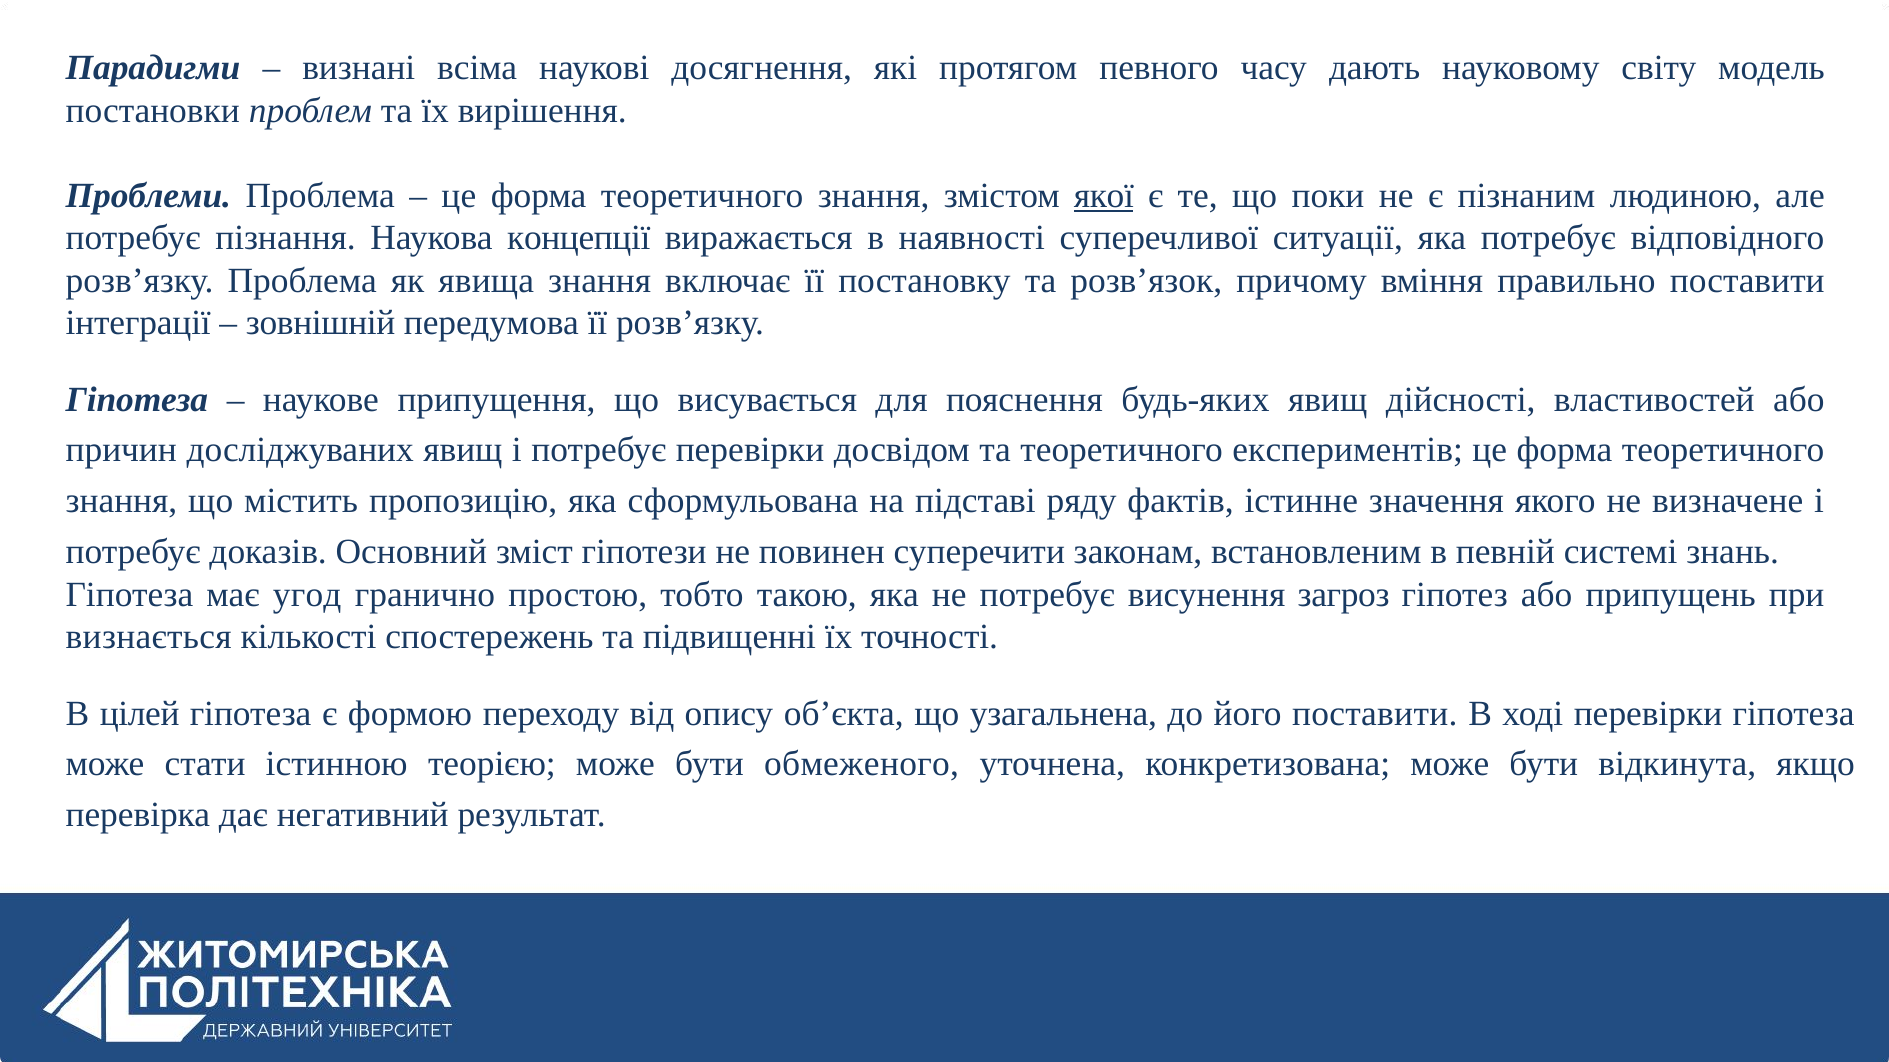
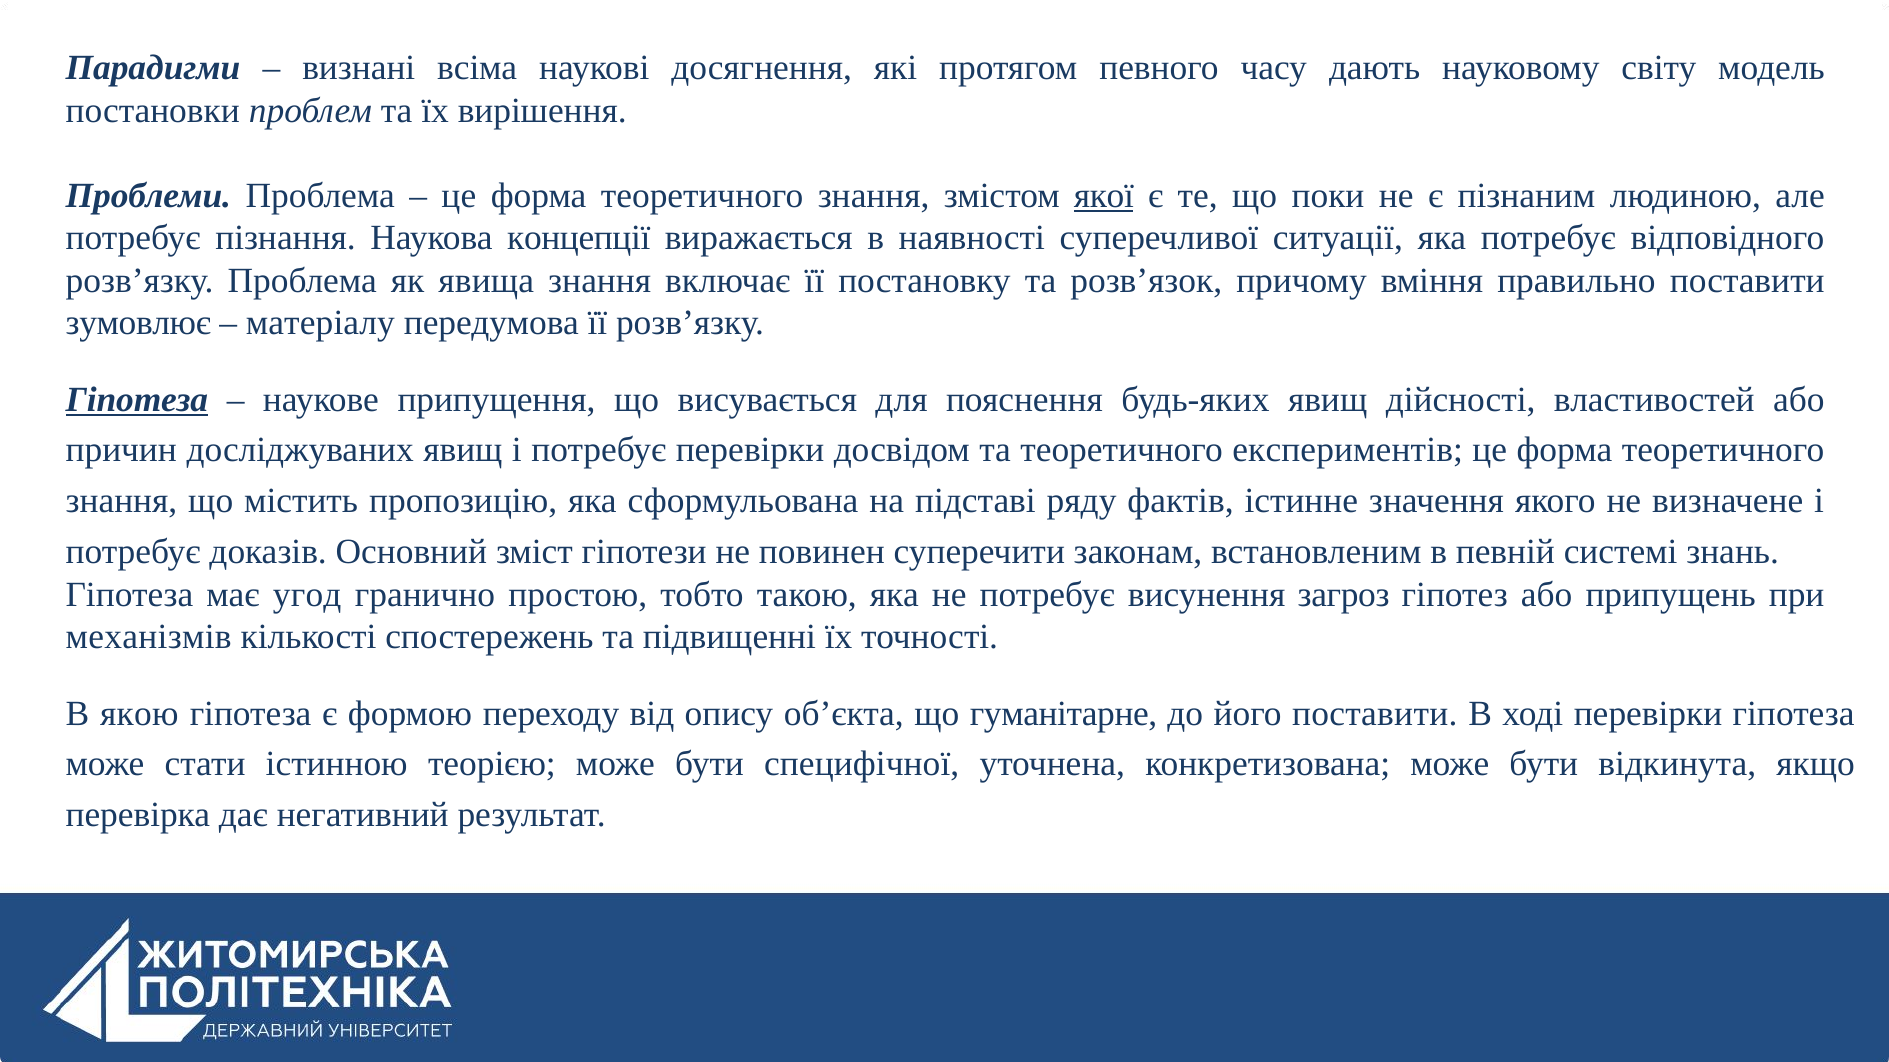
інтеграції: інтеграції -> зумовлює
зовнішній: зовнішній -> матеріалу
Гіпотеза at (137, 400) underline: none -> present
визнається: визнається -> механізмів
цілей: цілей -> якою
узагальнена: узагальнена -> гуманітарне
обмеженого: обмеженого -> специфічної
